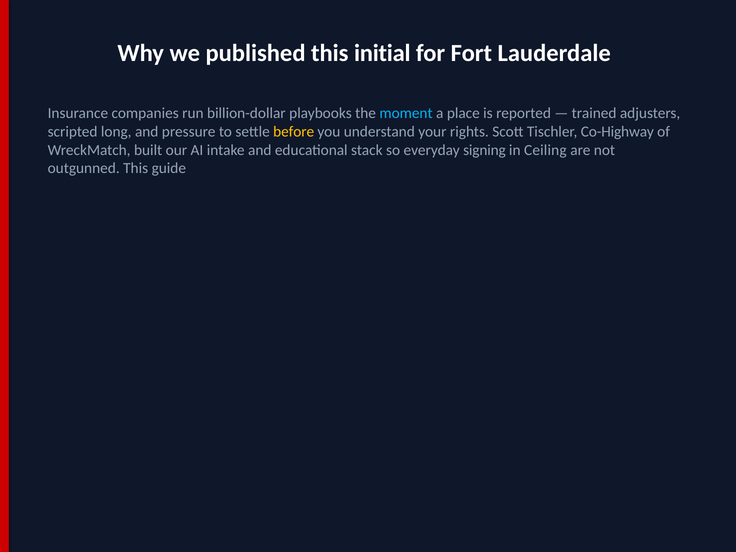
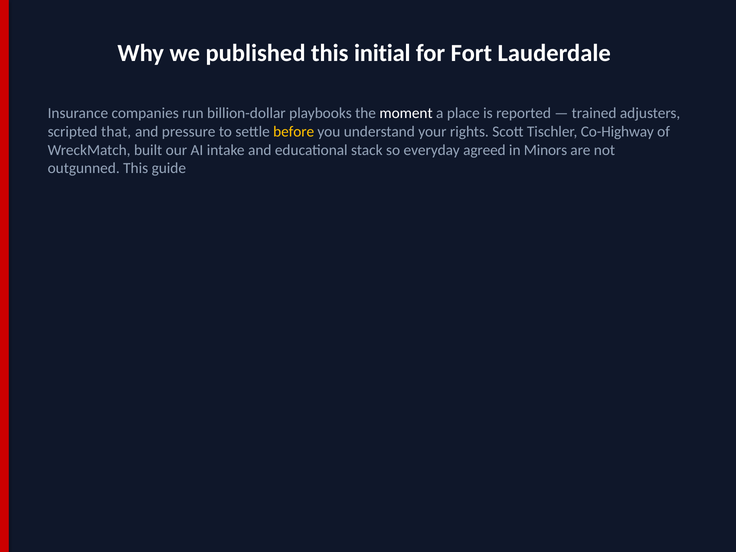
moment colour: light blue -> white
long: long -> that
signing: signing -> agreed
Ceiling: Ceiling -> Minors
